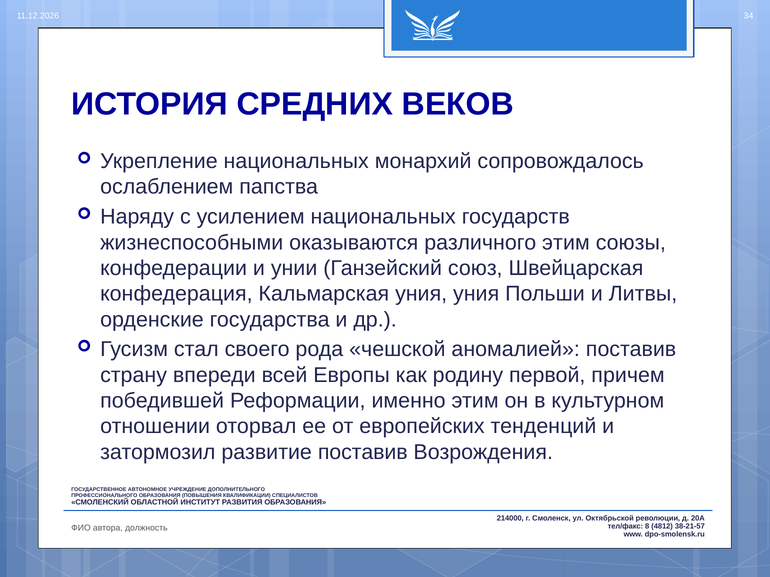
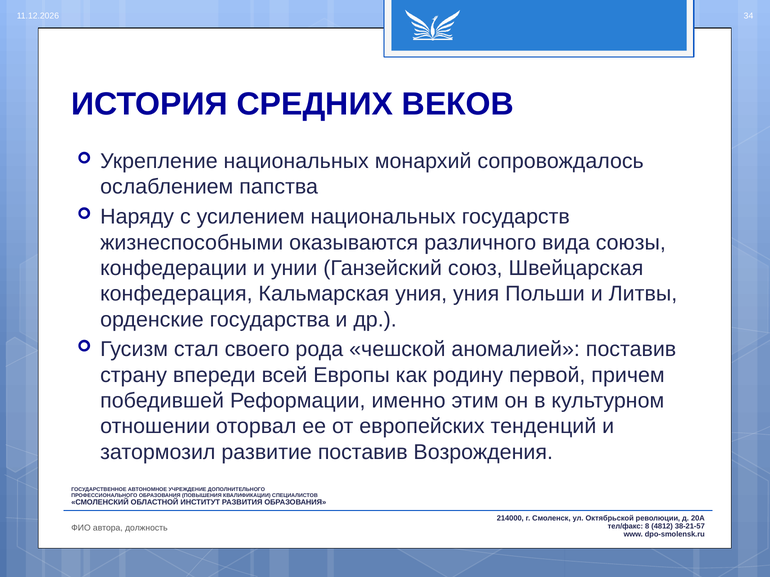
различного этим: этим -> вида
